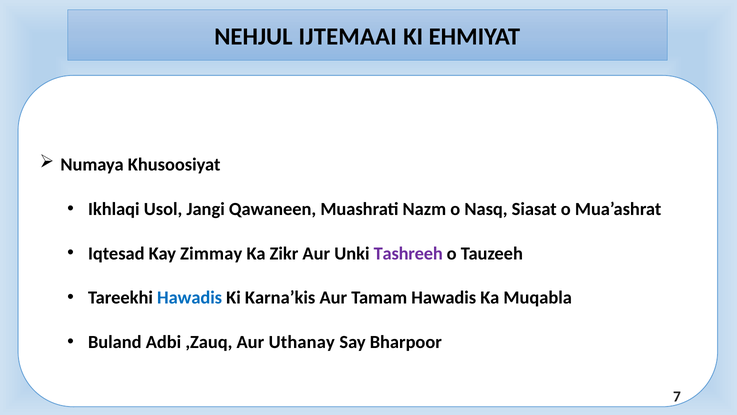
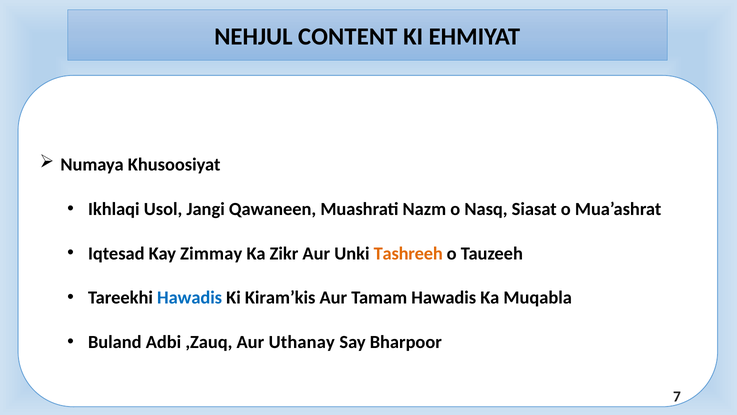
IJTEMAAI: IJTEMAAI -> CONTENT
Tashreeh colour: purple -> orange
Karna’kis: Karna’kis -> Kiram’kis
